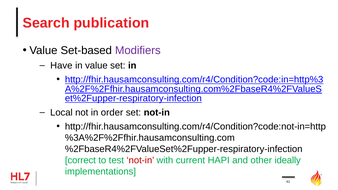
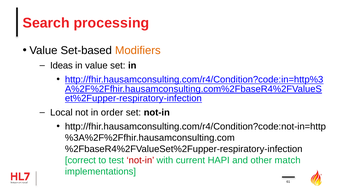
publication: publication -> processing
Modifiers colour: purple -> orange
Have: Have -> Ideas
ideally: ideally -> match
